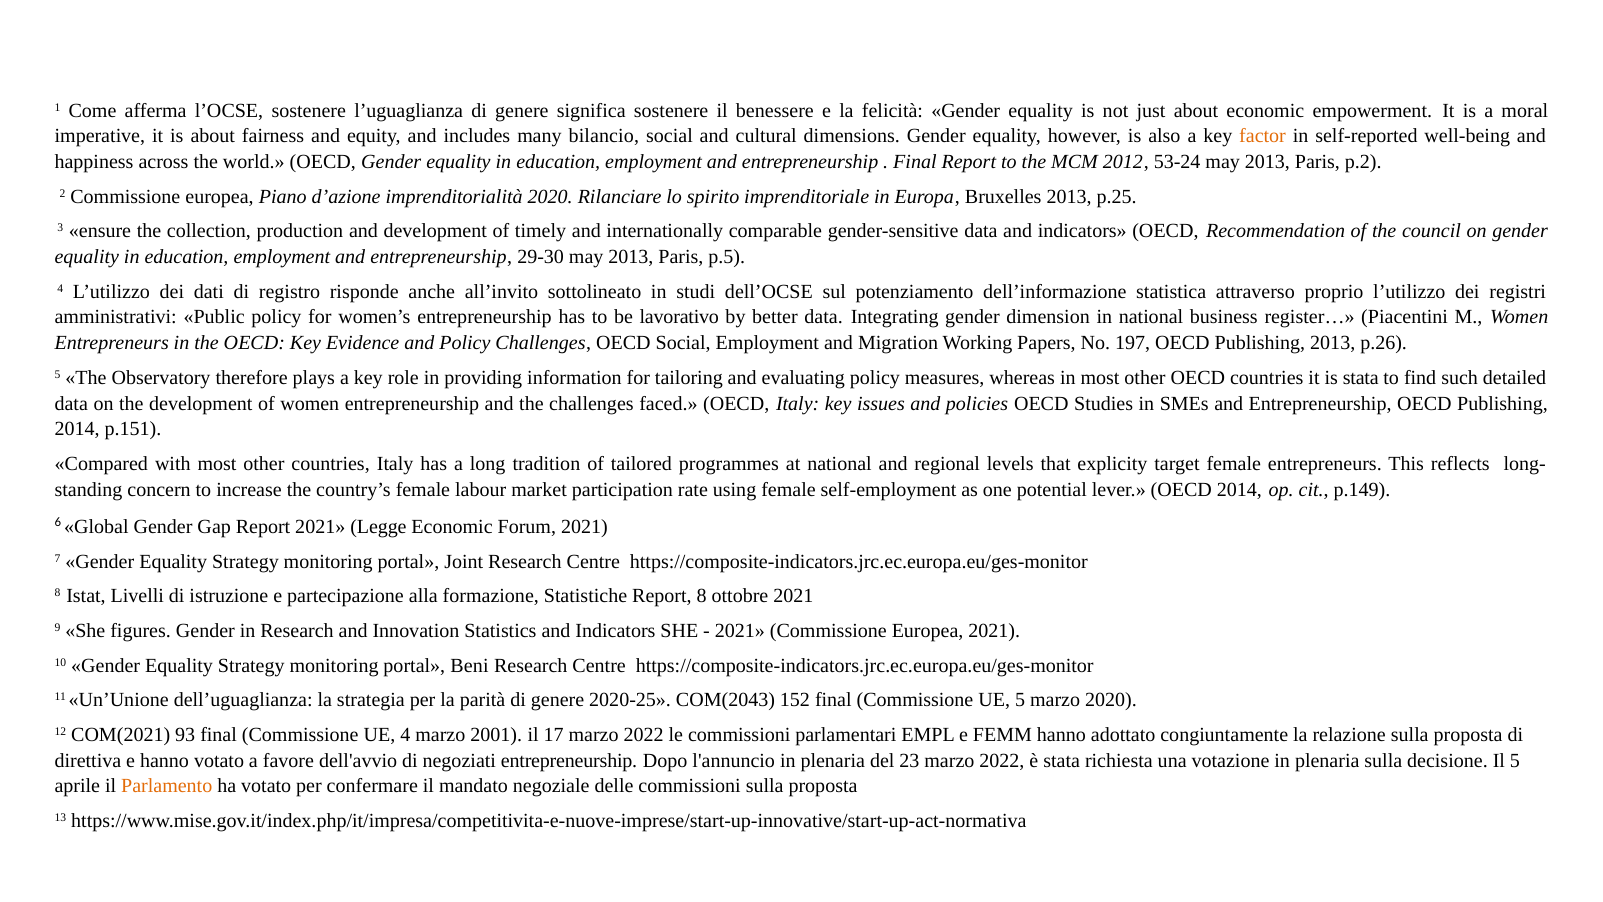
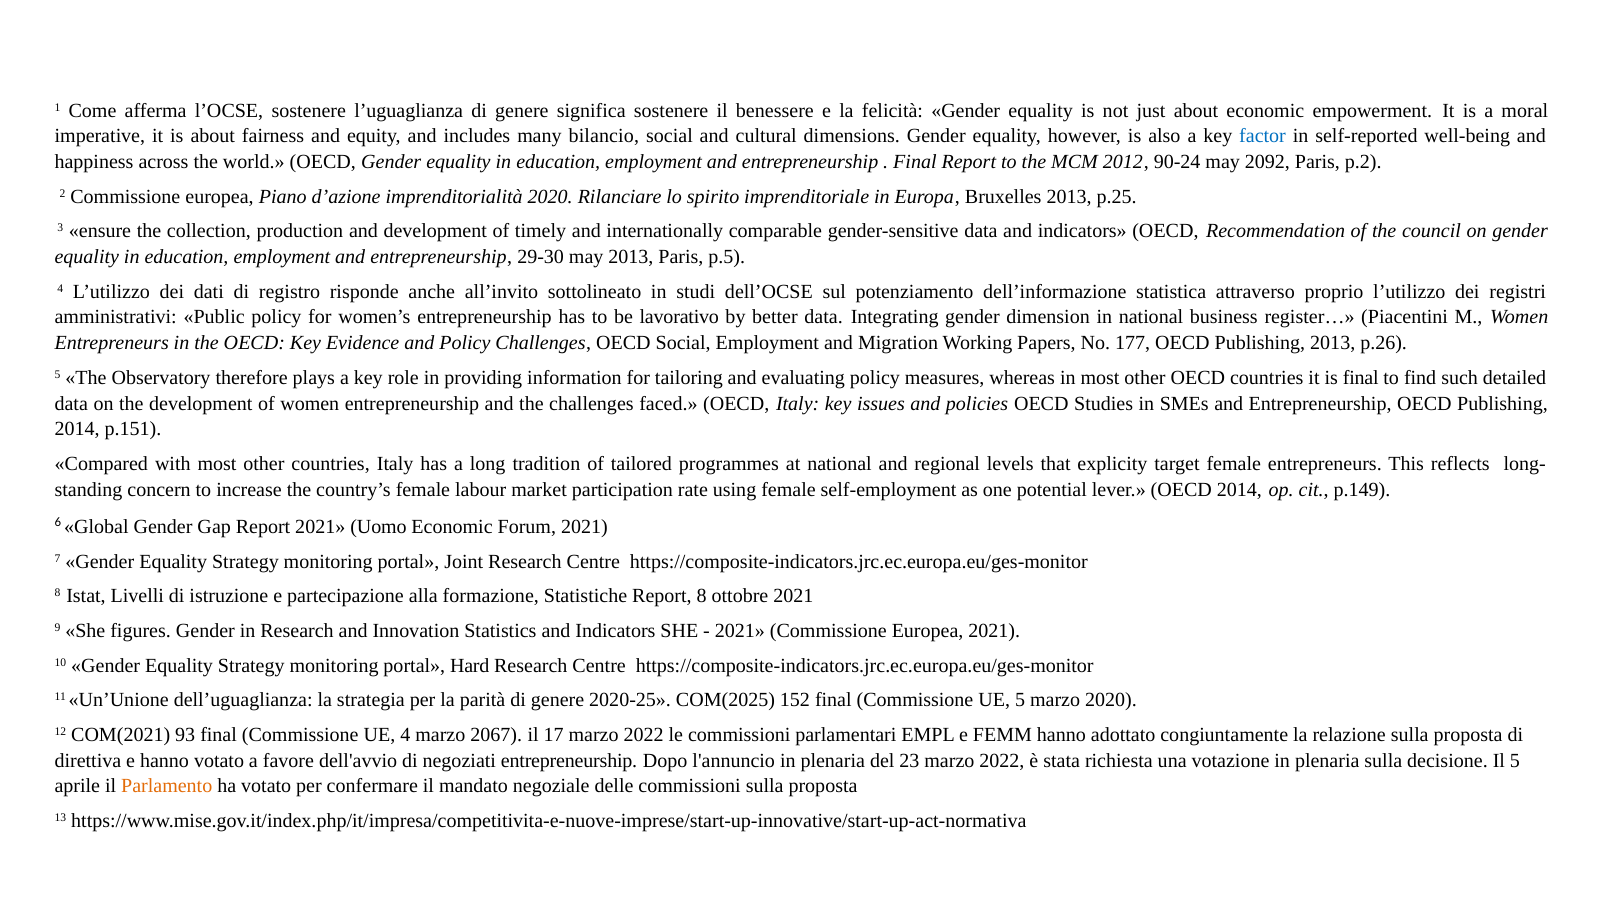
factor colour: orange -> blue
53-24: 53-24 -> 90-24
2013 at (1267, 162): 2013 -> 2092
197: 197 -> 177
is stata: stata -> final
Legge: Legge -> Uomo
Beni: Beni -> Hard
COM(2043: COM(2043 -> COM(2025
2001: 2001 -> 2067
